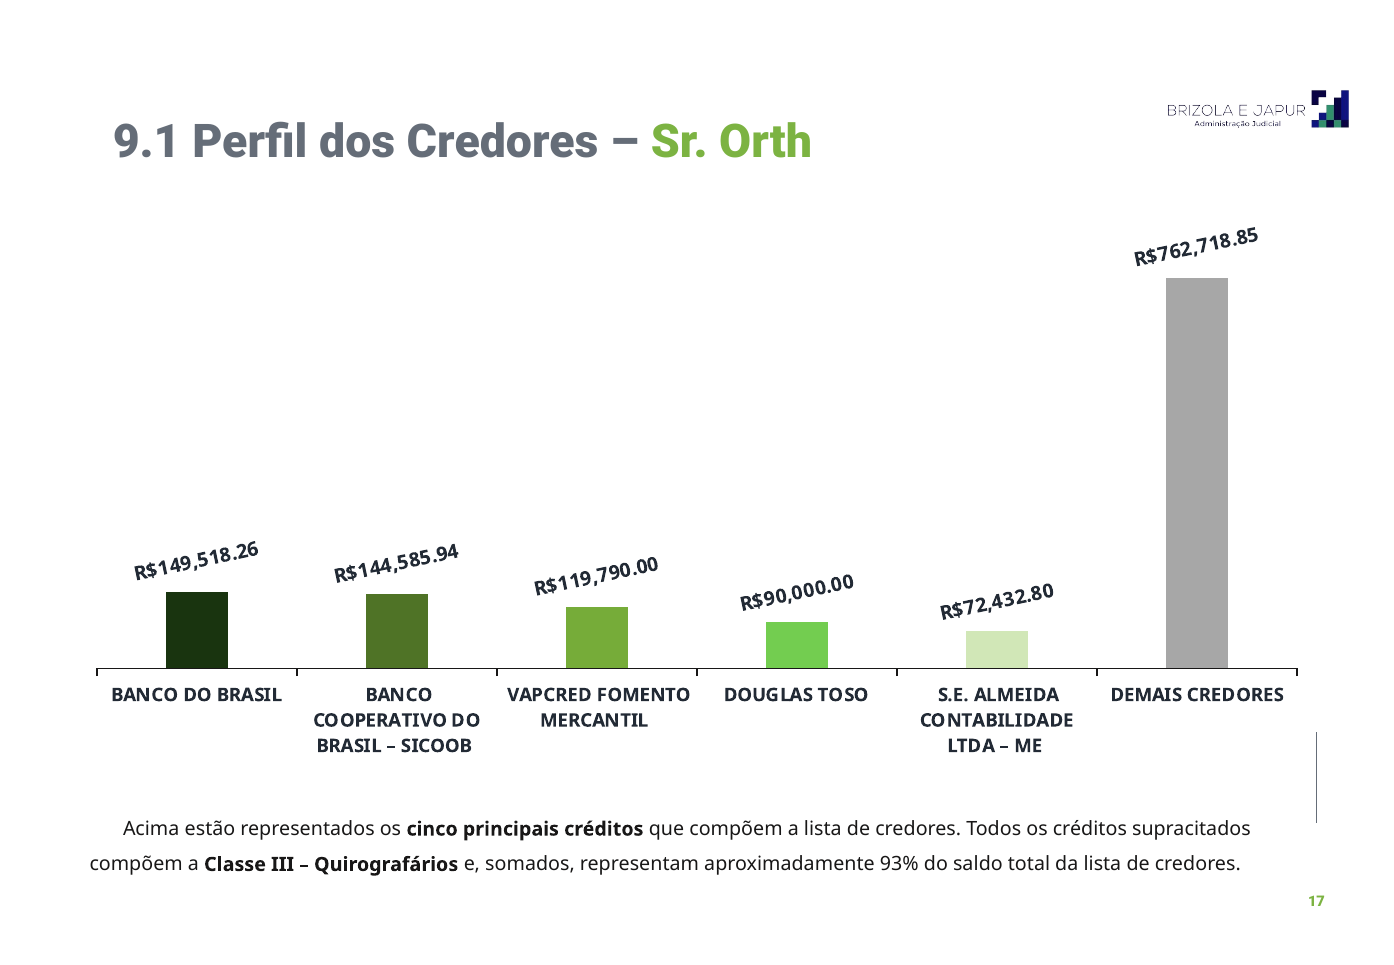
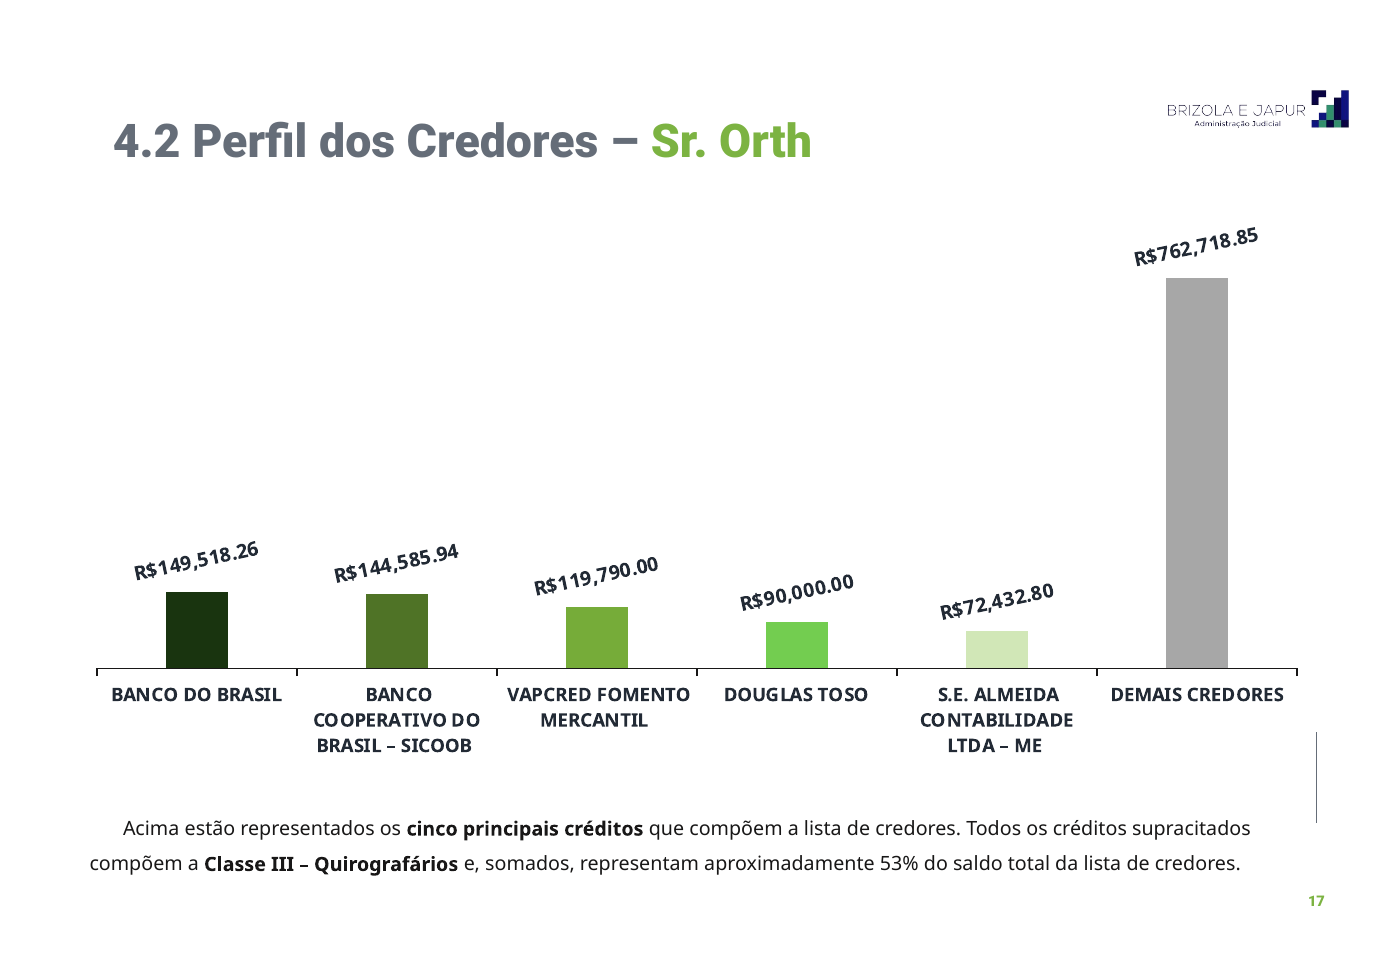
9.1: 9.1 -> 4.2
93%: 93% -> 53%
